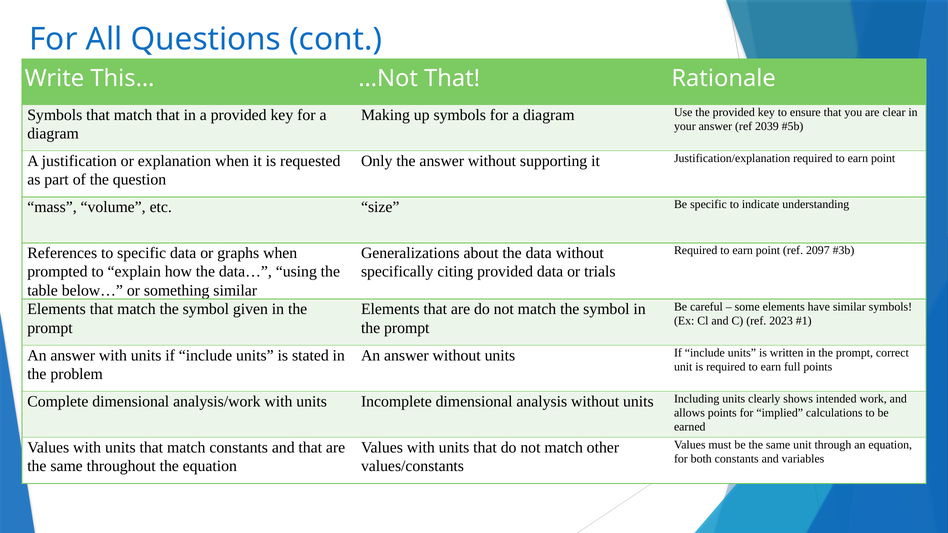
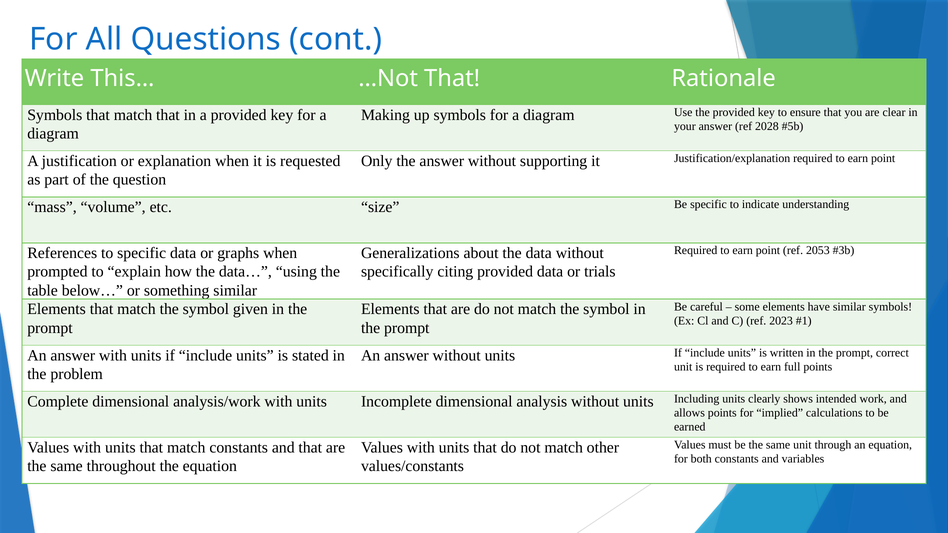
2039: 2039 -> 2028
2097: 2097 -> 2053
